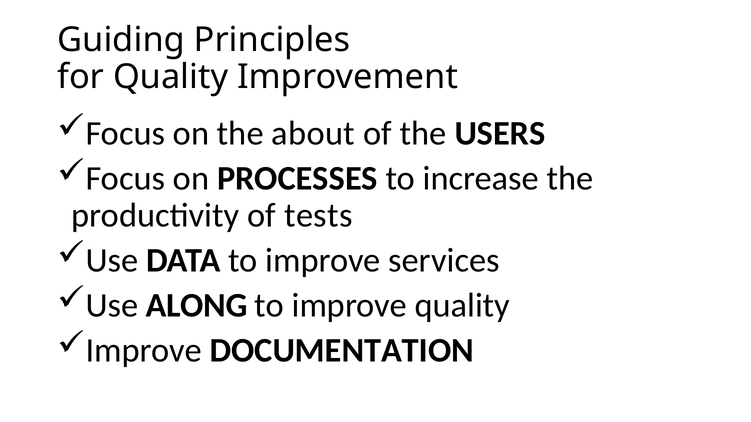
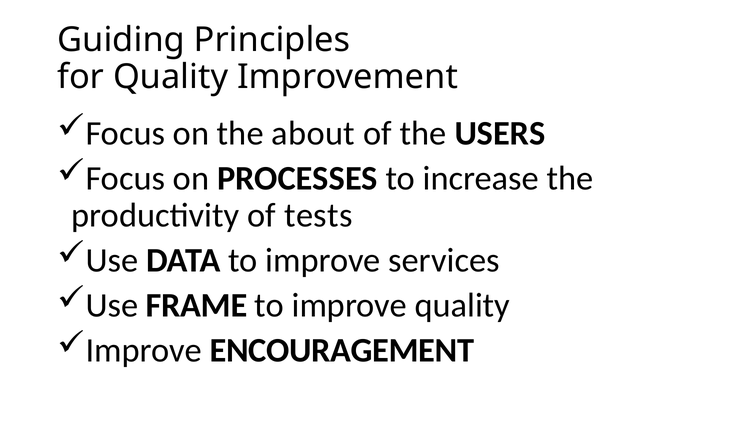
ALONG: ALONG -> FRAME
DOCUMENTATION: DOCUMENTATION -> ENCOURAGEMENT
